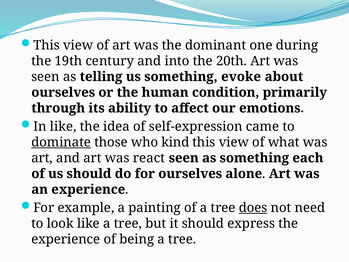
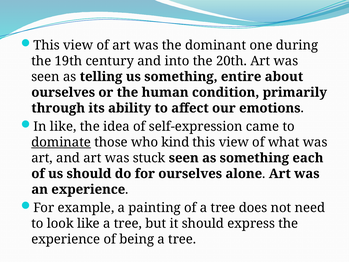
evoke: evoke -> entire
react: react -> stuck
does underline: present -> none
